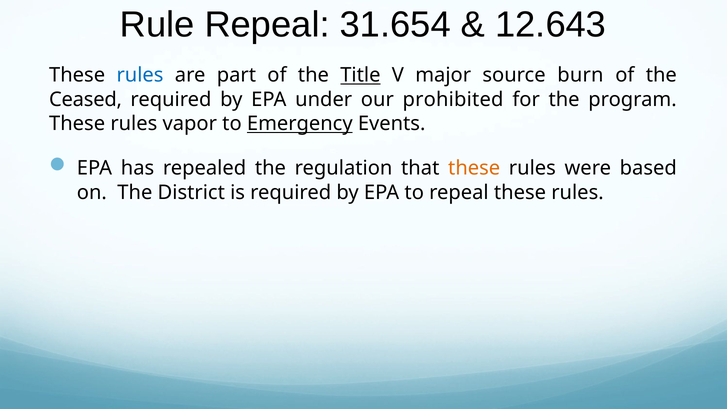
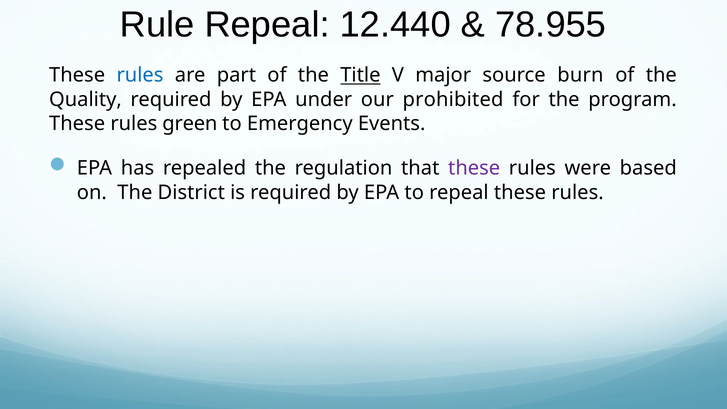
31.654: 31.654 -> 12.440
12.643: 12.643 -> 78.955
Ceased: Ceased -> Quality
vapor: vapor -> green
Emergency underline: present -> none
these at (474, 168) colour: orange -> purple
